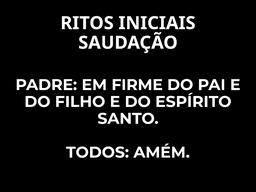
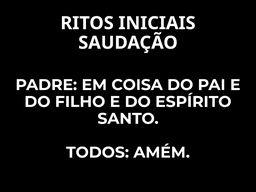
FIRME: FIRME -> COISA
